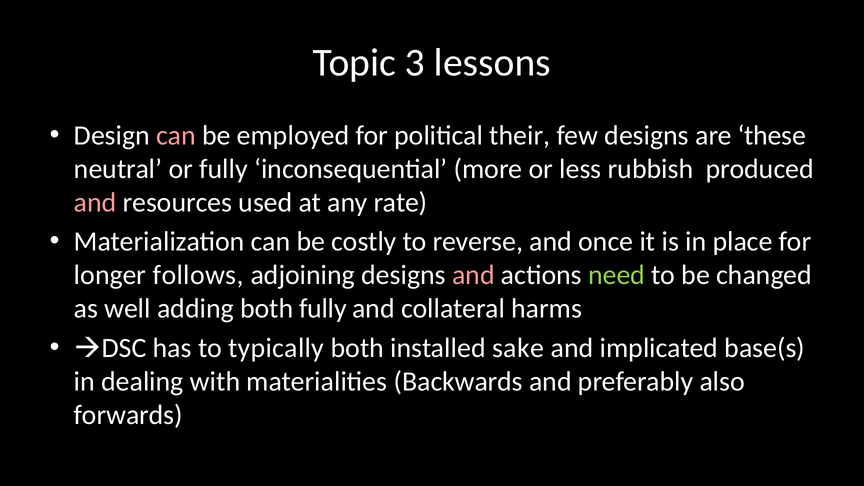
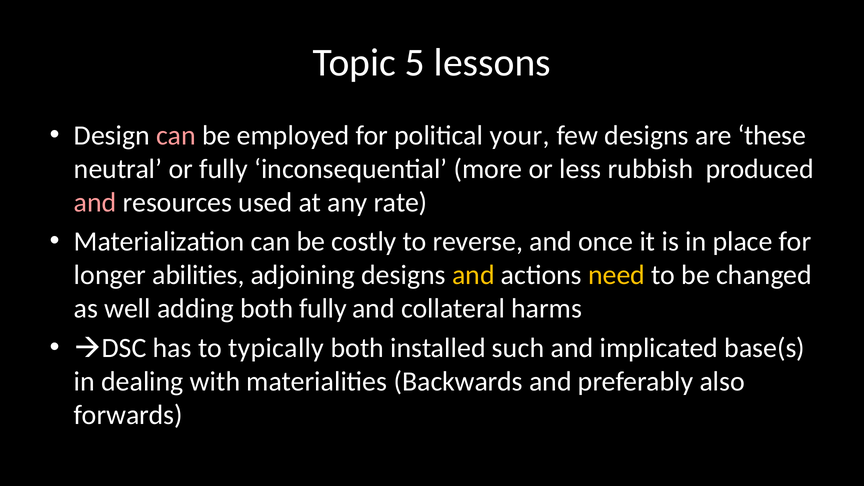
3: 3 -> 5
their: their -> your
follows: follows -> abilities
and at (473, 275) colour: pink -> yellow
need colour: light green -> yellow
sake: sake -> such
